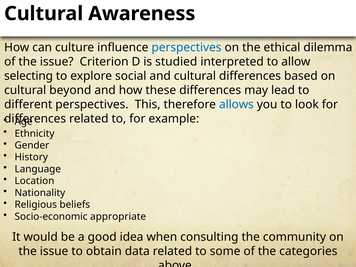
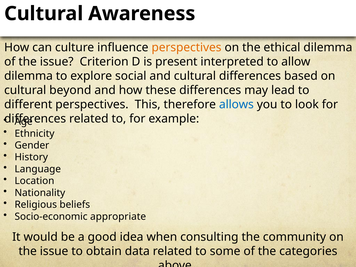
perspectives at (187, 47) colour: blue -> orange
studied: studied -> present
selecting at (29, 76): selecting -> dilemma
